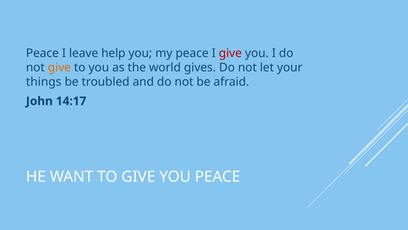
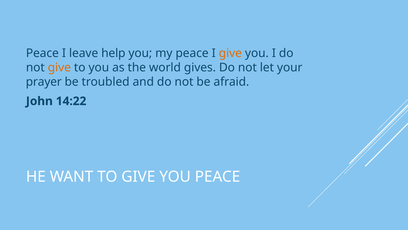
give at (230, 53) colour: red -> orange
things: things -> prayer
14:17: 14:17 -> 14:22
